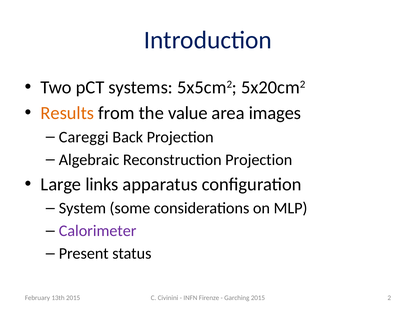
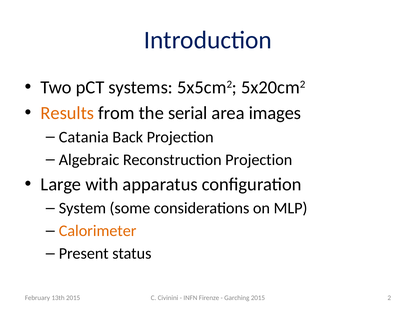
value: value -> serial
Careggi: Careggi -> Catania
links: links -> with
Calorimeter colour: purple -> orange
